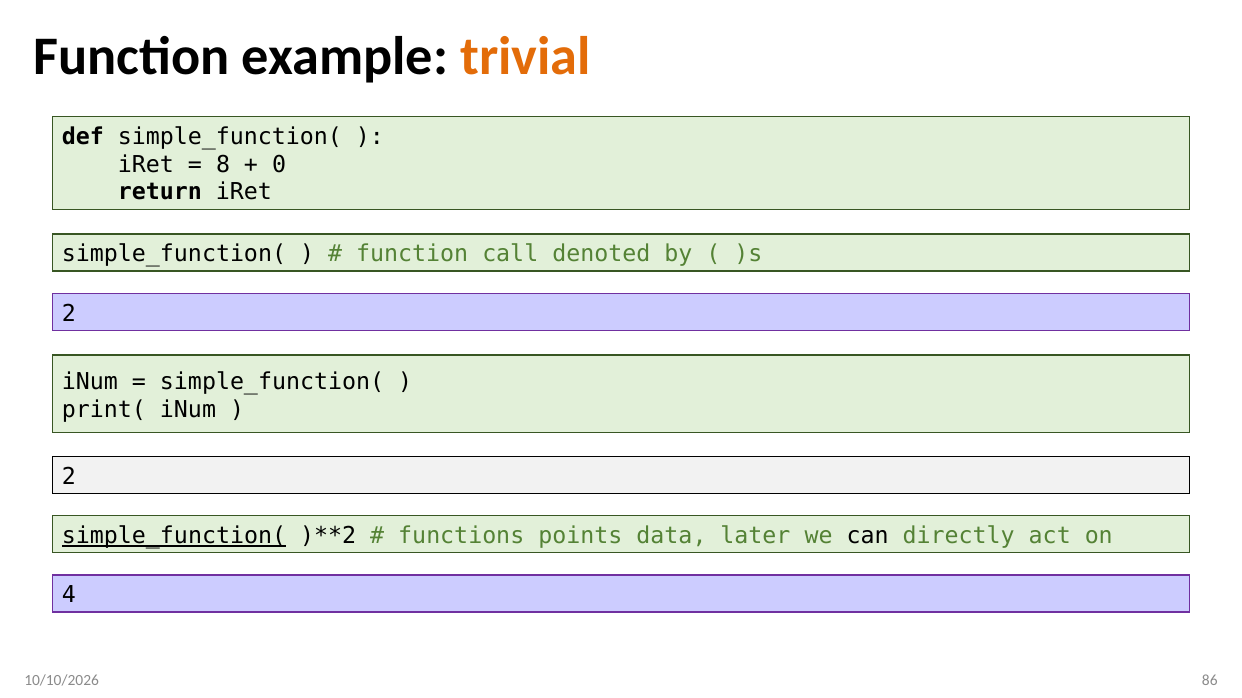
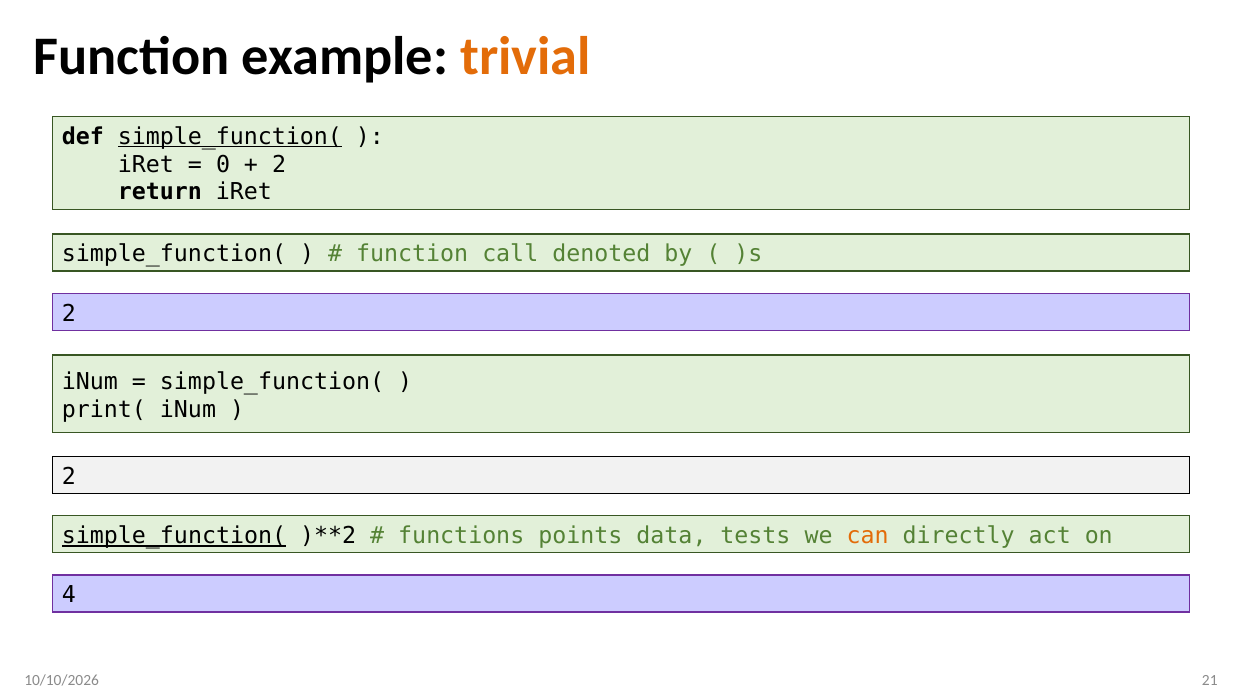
simple_function( at (230, 137) underline: none -> present
8: 8 -> 0
0 at (279, 165): 0 -> 2
later: later -> tests
can colour: black -> orange
86: 86 -> 21
